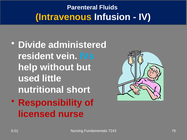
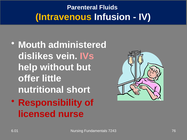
Divide: Divide -> Mouth
resident: resident -> dislikes
IVs colour: light blue -> pink
used: used -> offer
